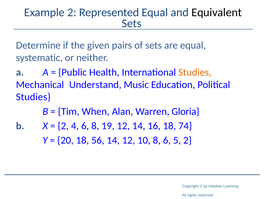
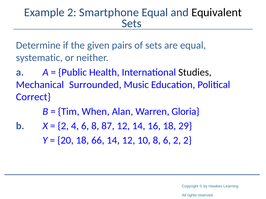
Represented: Represented -> Smartphone
Studies at (195, 72) colour: orange -> black
Understand: Understand -> Surrounded
Studies at (33, 97): Studies -> Correct
19: 19 -> 87
74: 74 -> 29
56: 56 -> 66
6 5: 5 -> 2
